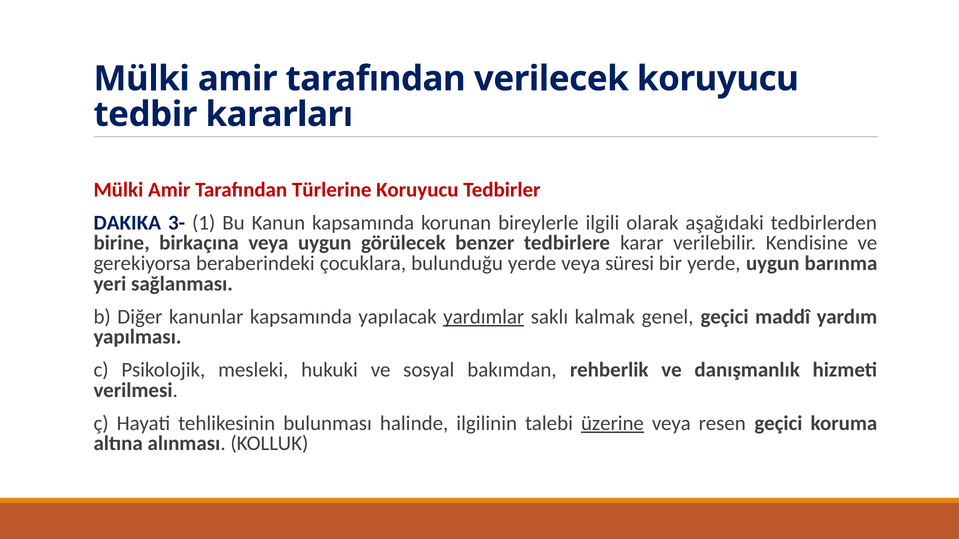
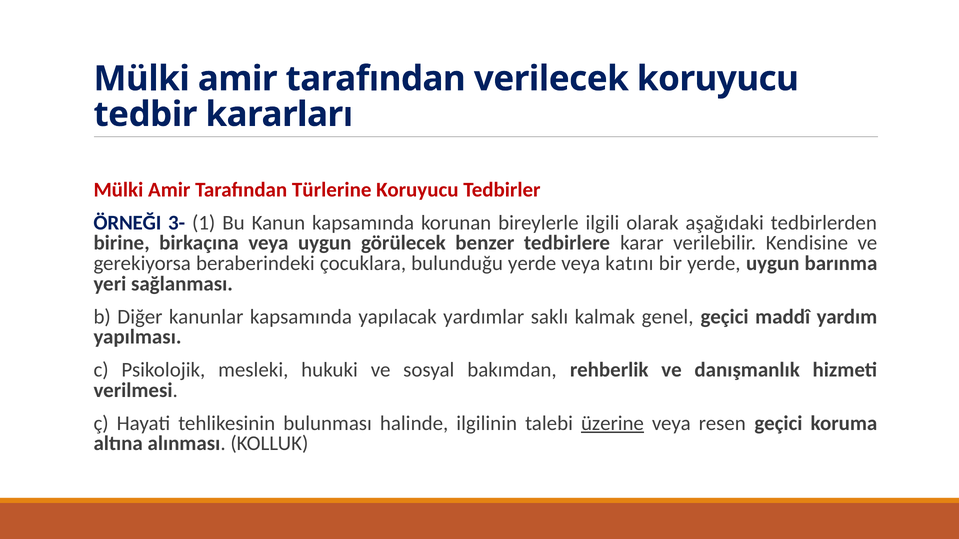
DAKIKA: DAKIKA -> ÖRNEĞI
süresi: süresi -> katını
yardımlar underline: present -> none
